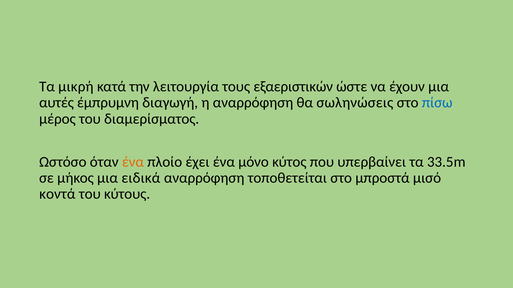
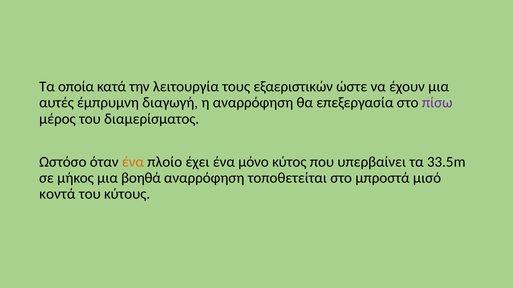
μικρή: μικρή -> οποία
σωληνώσεις: σωληνώσεις -> επεξεργασία
πίσω colour: blue -> purple
ειδικά: ειδικά -> βοηθά
